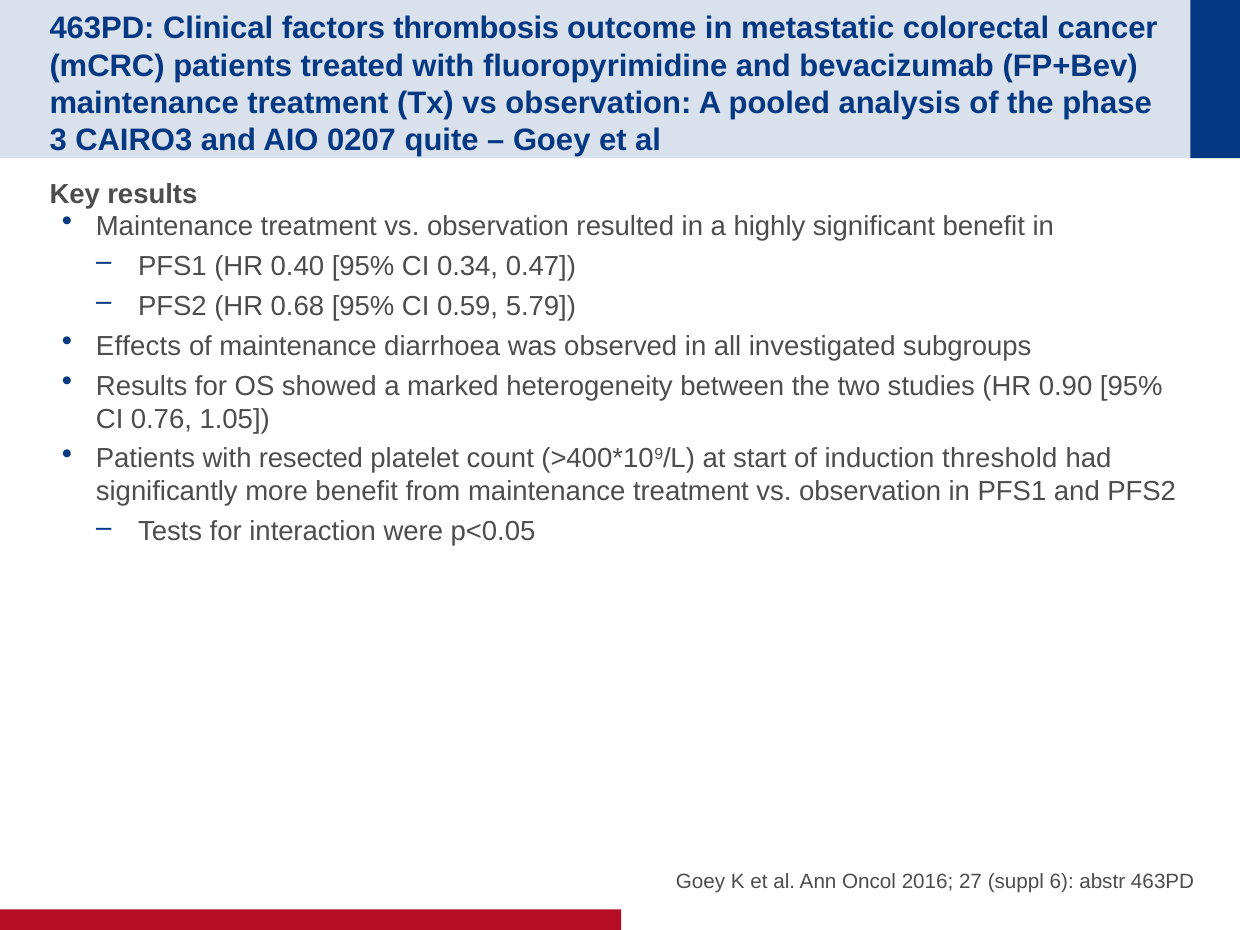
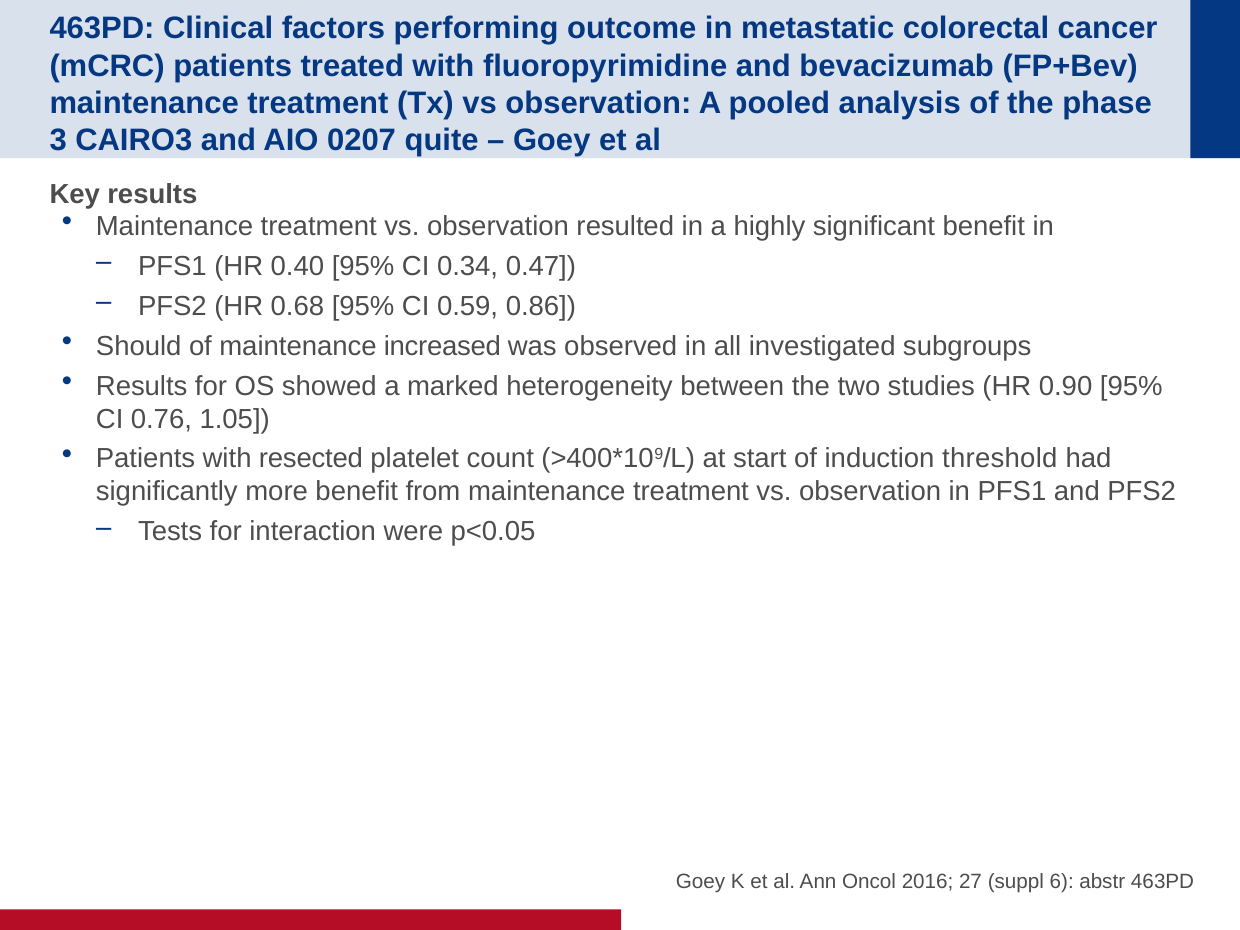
thrombosis: thrombosis -> performing
5.79: 5.79 -> 0.86
Effects: Effects -> Should
diarrhoea: diarrhoea -> increased
